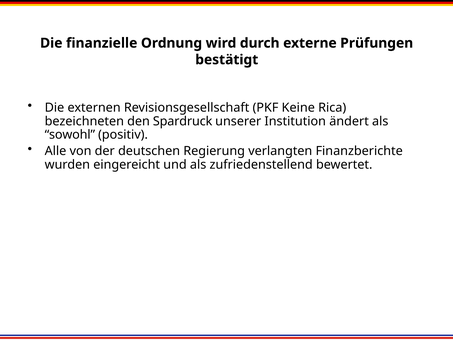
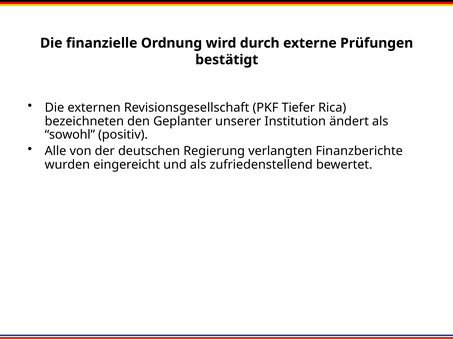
Keine: Keine -> Tiefer
Spardruck: Spardruck -> Geplanter
